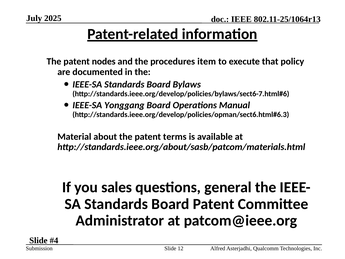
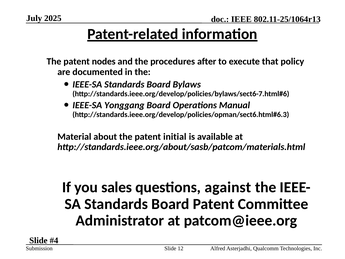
item: item -> after
terms: terms -> initial
general: general -> against
